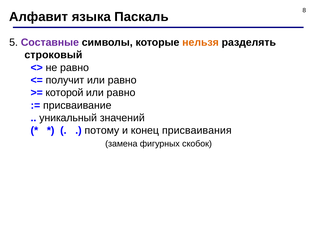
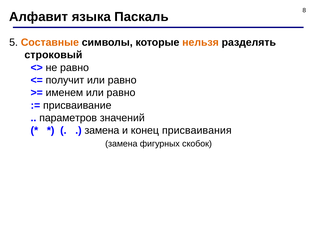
Составные colour: purple -> orange
которой: которой -> именем
уникальный: уникальный -> параметров
потому at (102, 130): потому -> замена
